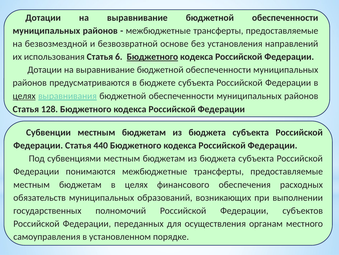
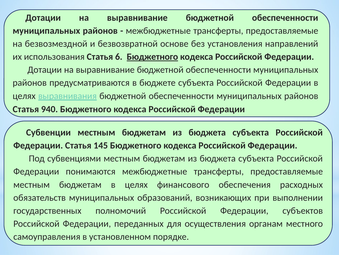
целях at (24, 96) underline: present -> none
128: 128 -> 940
440: 440 -> 145
